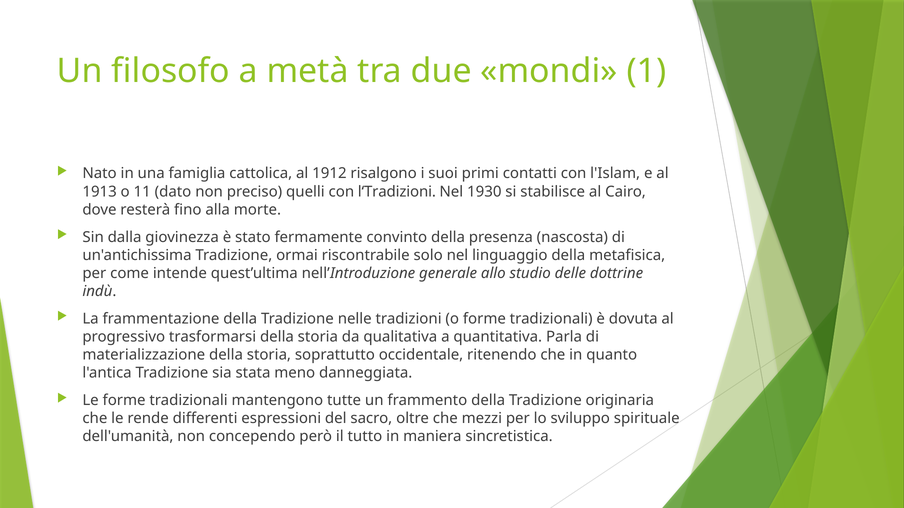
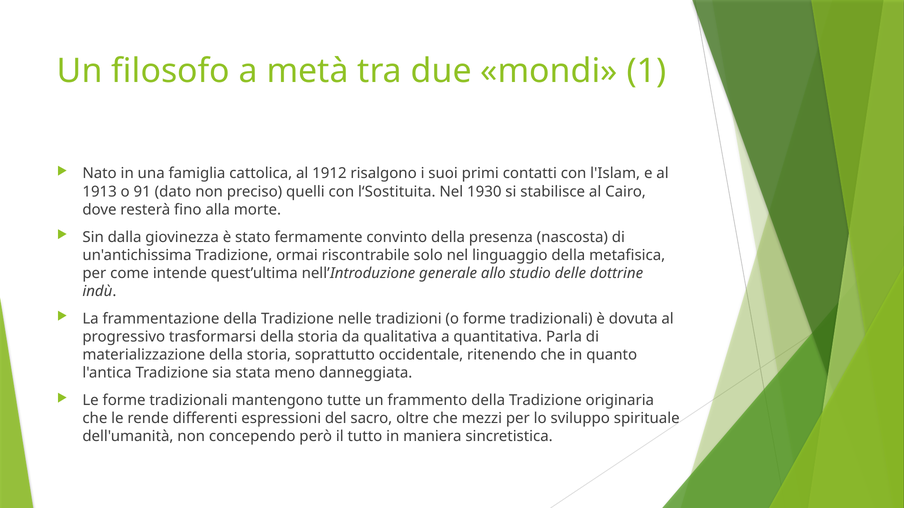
11: 11 -> 91
l‘Tradizioni: l‘Tradizioni -> l‘Sostituita
